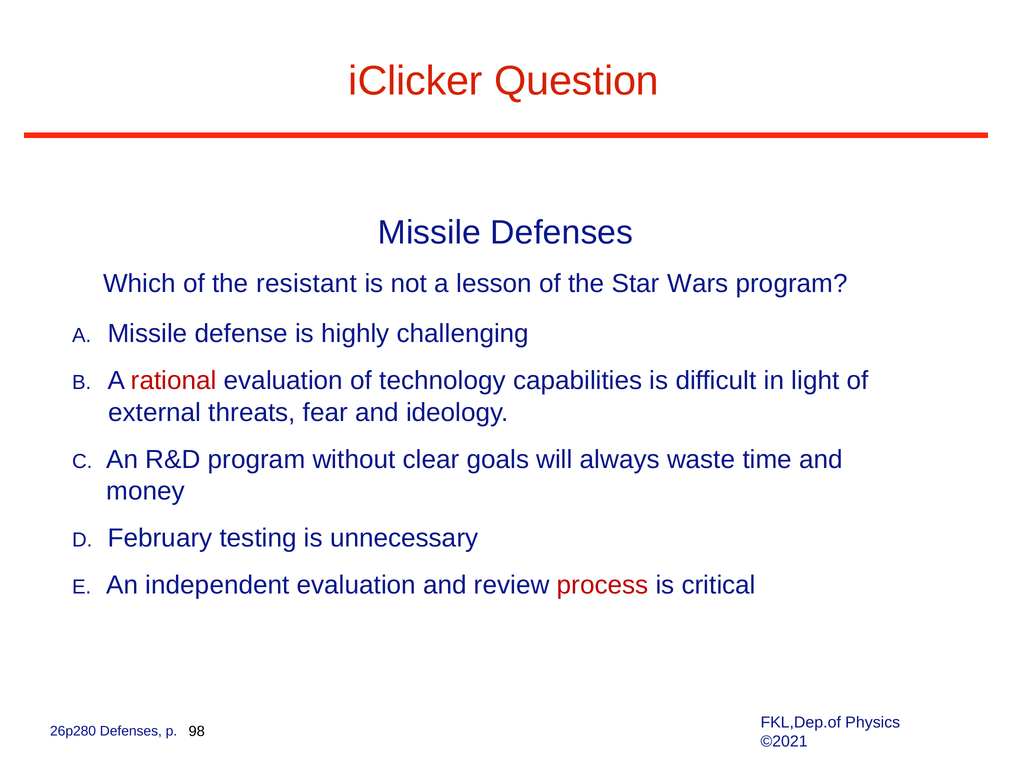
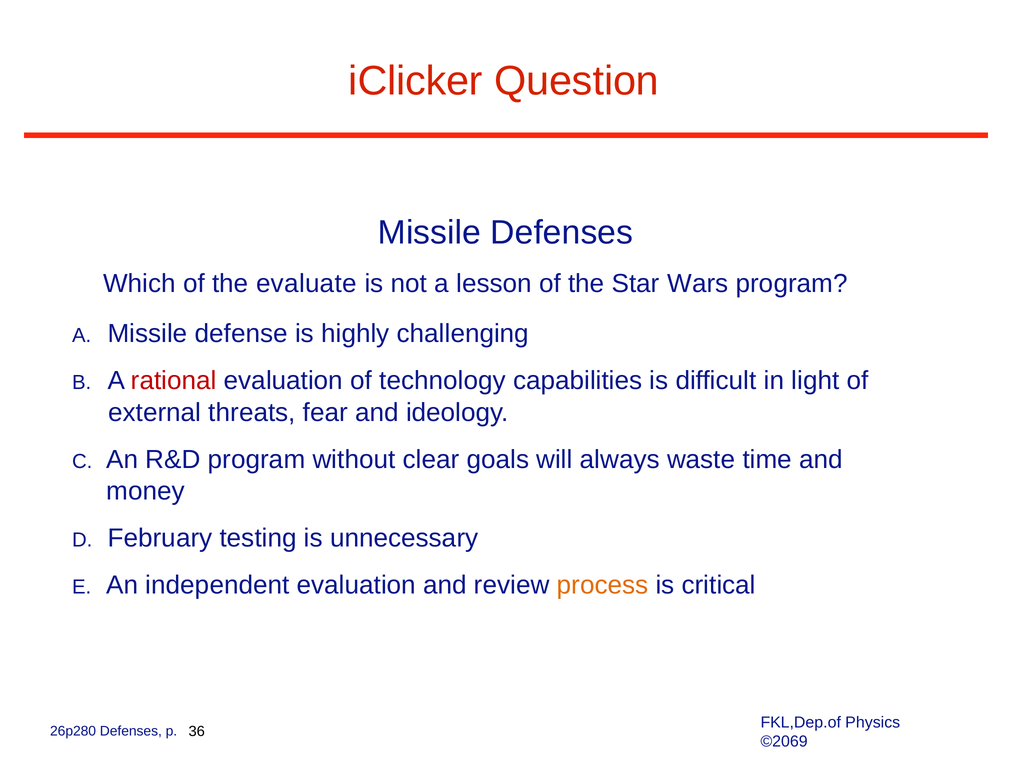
resistant: resistant -> evaluate
process colour: red -> orange
98: 98 -> 36
©2021: ©2021 -> ©2069
